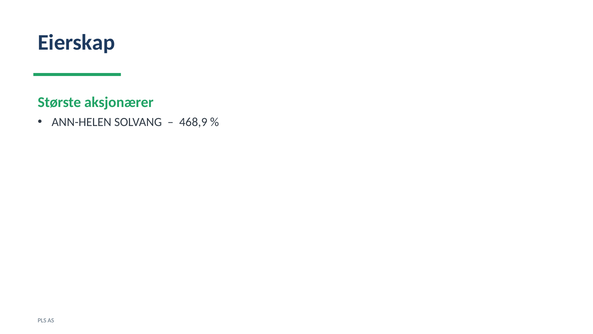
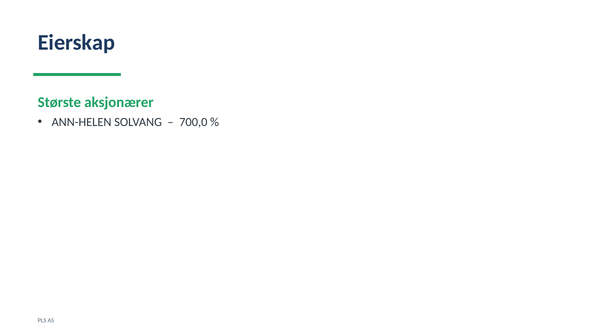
468,9: 468,9 -> 700,0
